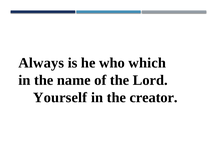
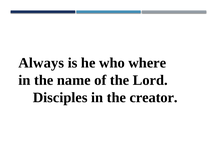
which: which -> where
Yourself: Yourself -> Disciples
